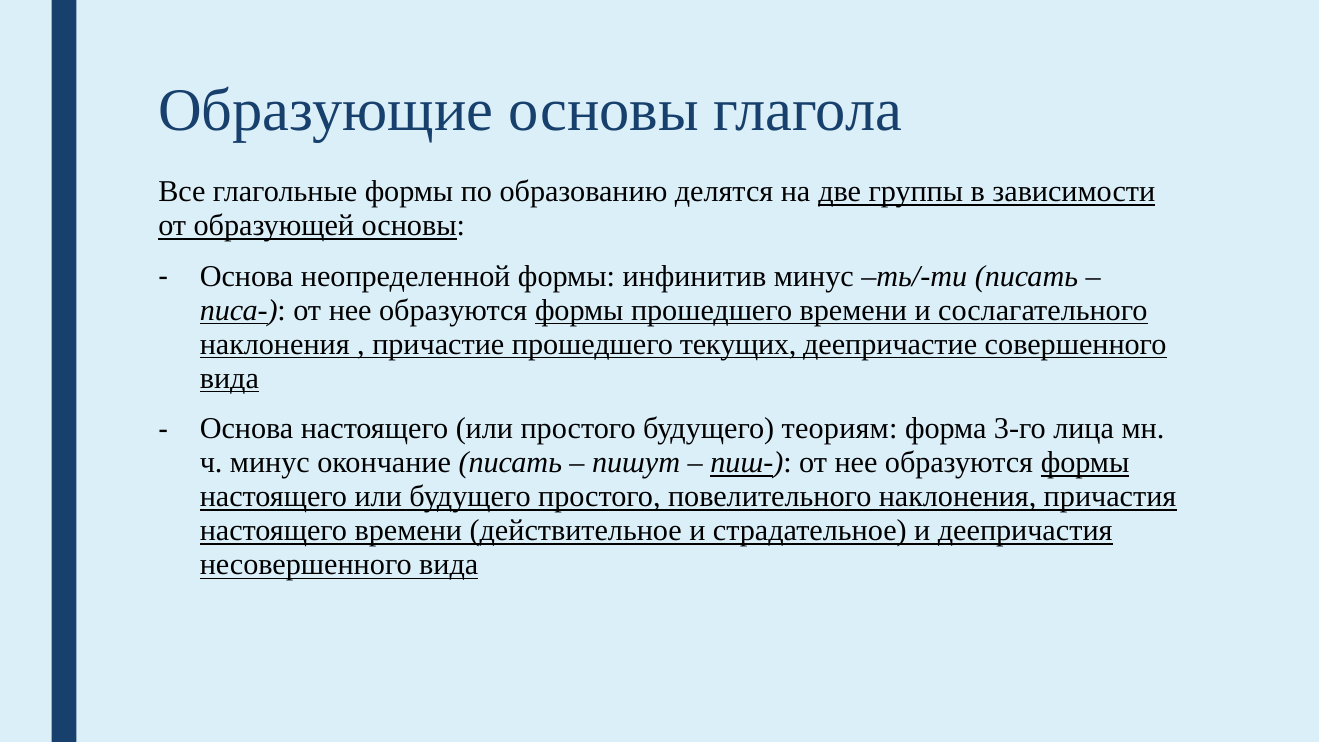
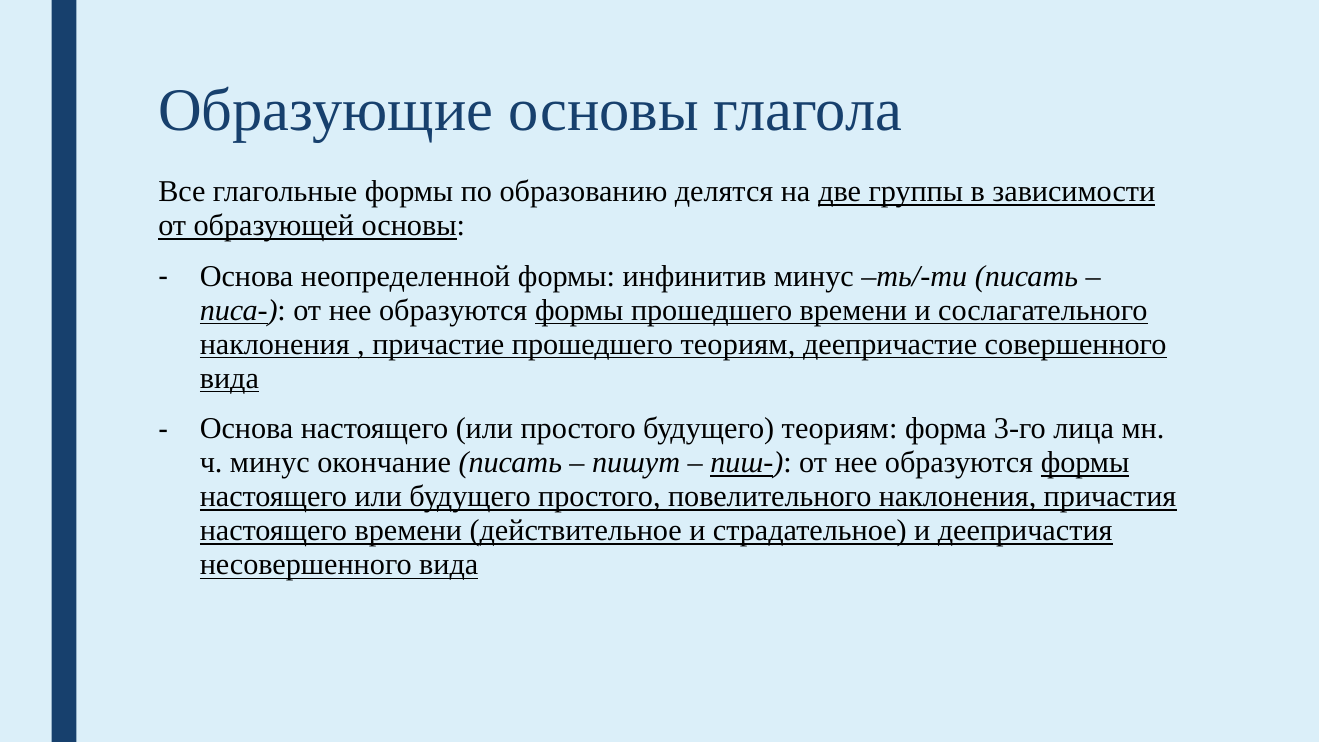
прошедшего текущих: текущих -> теориям
